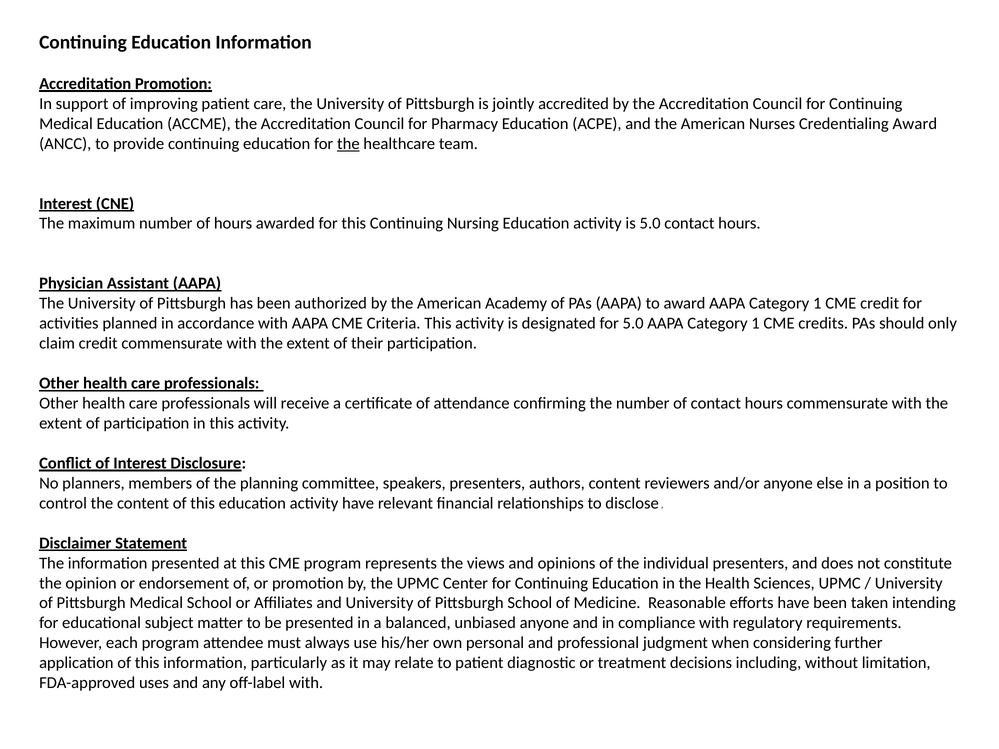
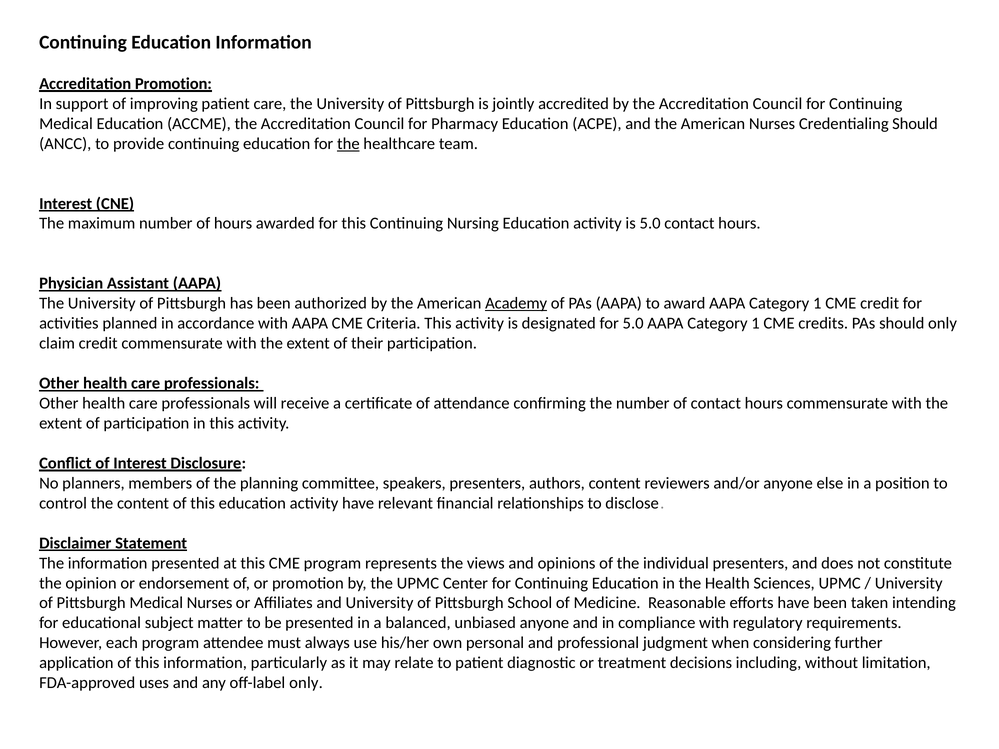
Credentialing Award: Award -> Should
Academy underline: none -> present
Medical School: School -> Nurses
off-label with: with -> only
